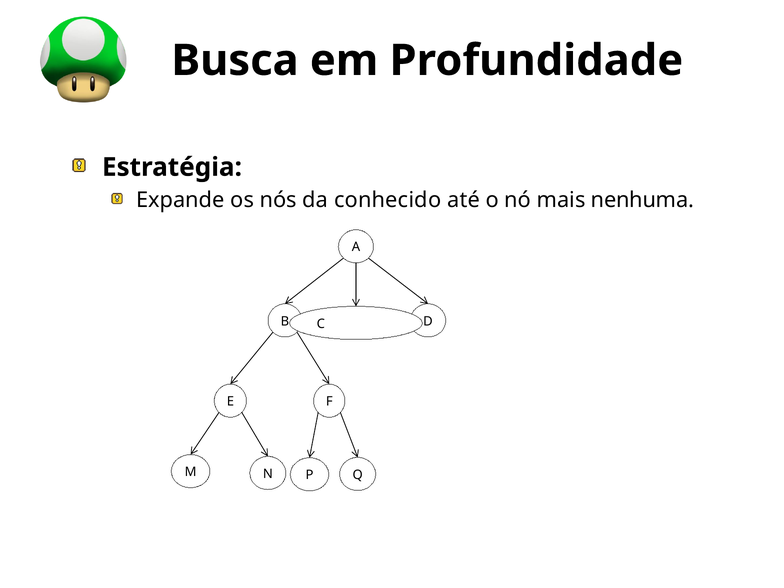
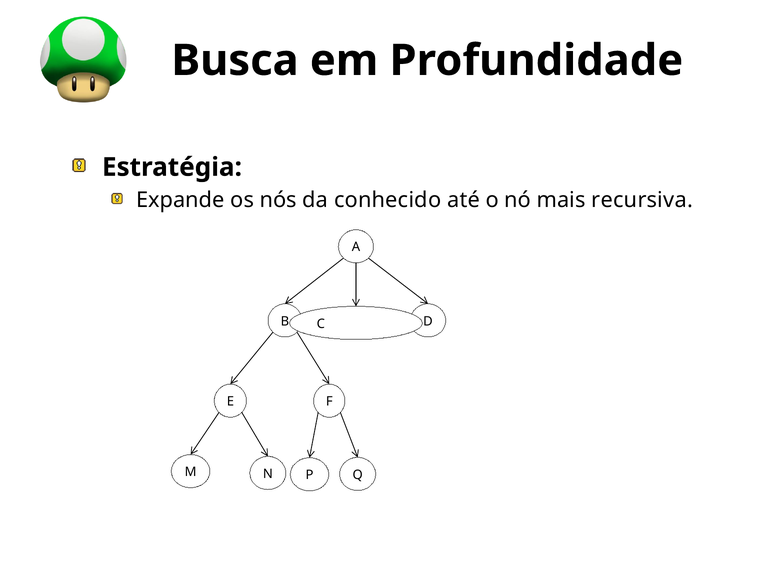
nenhuma: nenhuma -> recursiva
